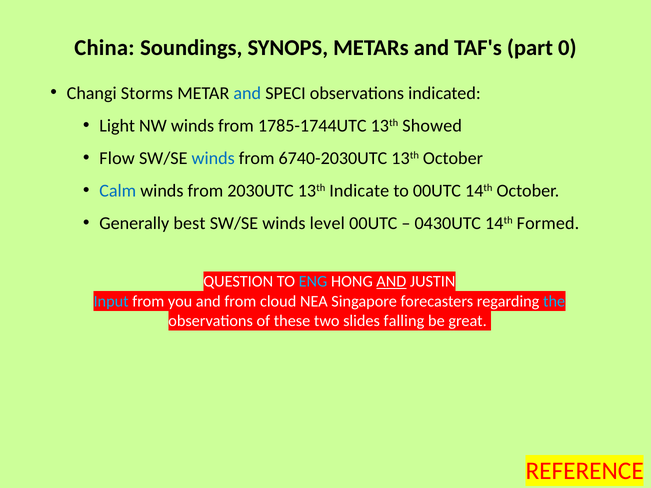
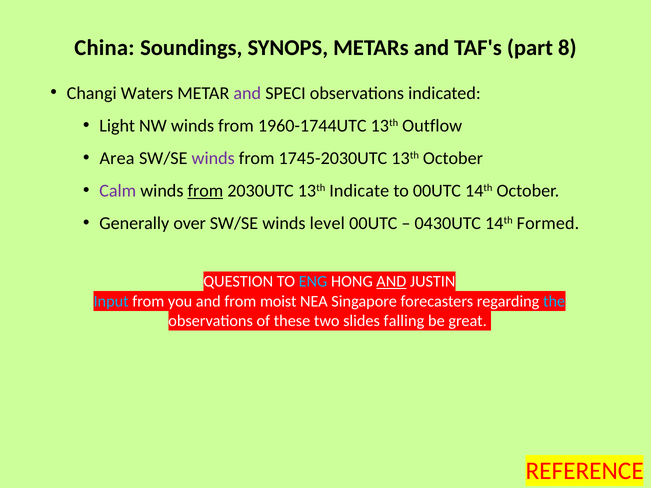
0: 0 -> 8
Storms: Storms -> Waters
and at (247, 93) colour: blue -> purple
1785-1744UTC: 1785-1744UTC -> 1960-1744UTC
Showed: Showed -> Outflow
Flow: Flow -> Area
winds at (213, 158) colour: blue -> purple
6740-2030UTC: 6740-2030UTC -> 1745-2030UTC
Calm colour: blue -> purple
from at (205, 191) underline: none -> present
best: best -> over
cloud: cloud -> moist
